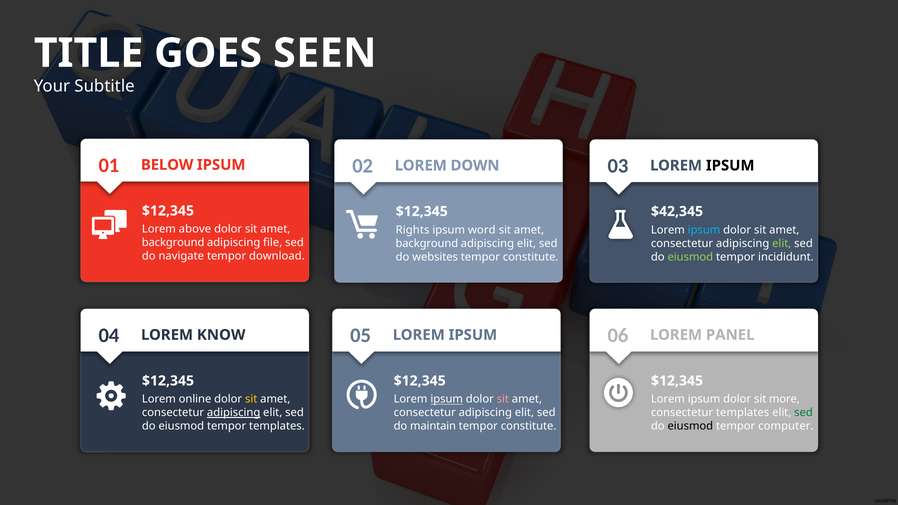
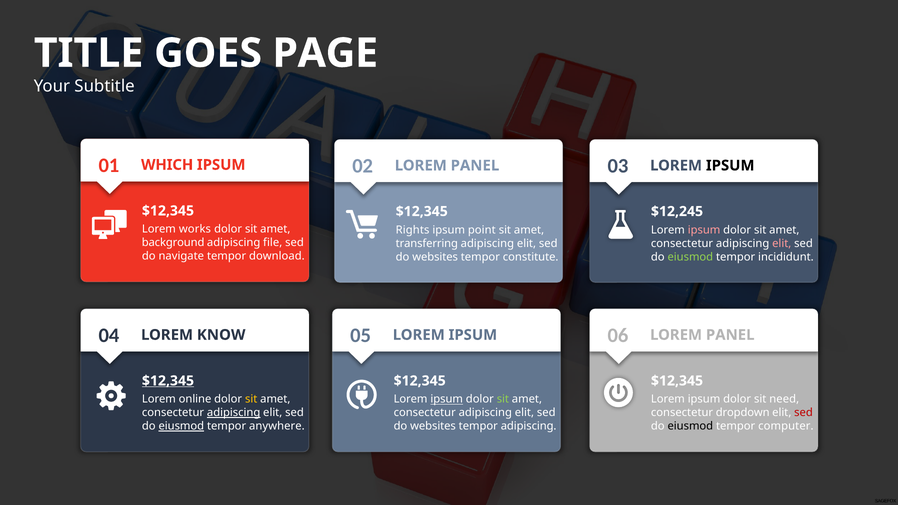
SEEN: SEEN -> PAGE
BELOW: BELOW -> WHICH
02 LOREM DOWN: DOWN -> PANEL
$42,345: $42,345 -> $12,245
above: above -> works
word: word -> point
ipsum at (704, 230) colour: light blue -> pink
background at (427, 243): background -> transferring
elit at (782, 243) colour: light green -> pink
$12,345 at (168, 381) underline: none -> present
sit at (503, 399) colour: pink -> light green
more: more -> need
consectetur templates: templates -> dropdown
sed at (804, 413) colour: green -> red
eiusmod at (181, 426) underline: none -> present
tempor templates: templates -> anywhere
maintain at (433, 426): maintain -> websites
constitute at (529, 426): constitute -> adipiscing
